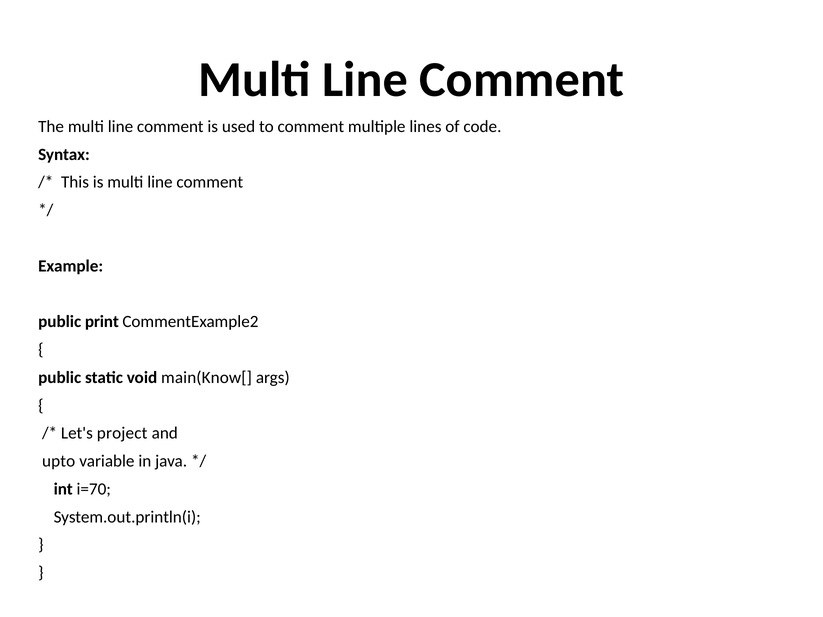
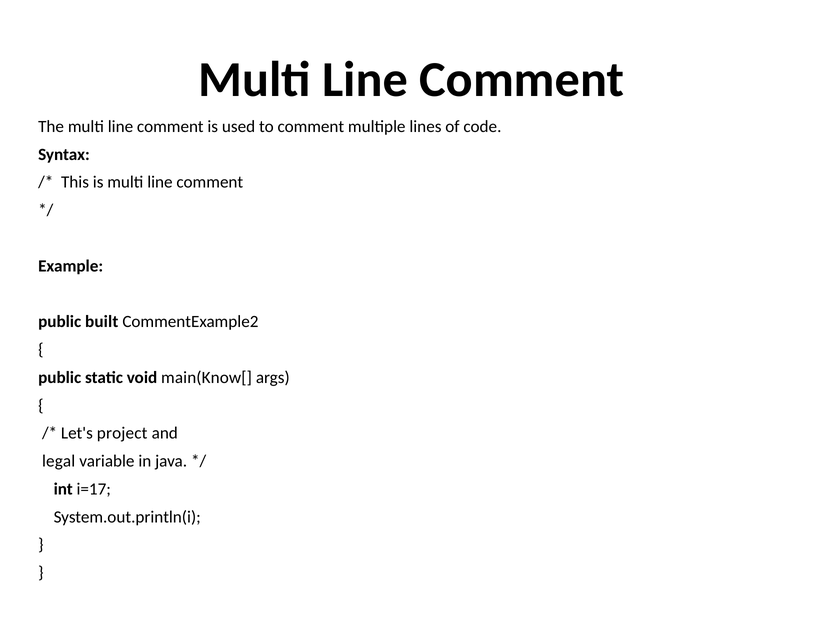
print: print -> built
upto: upto -> legal
i=70: i=70 -> i=17
